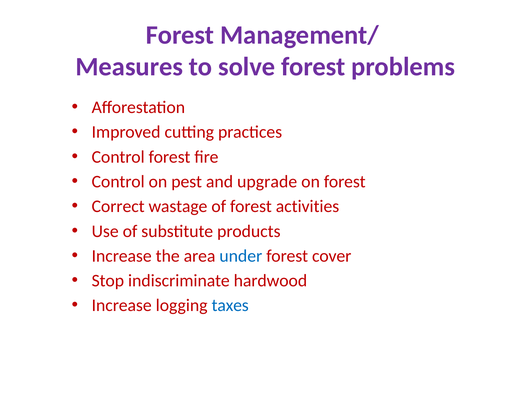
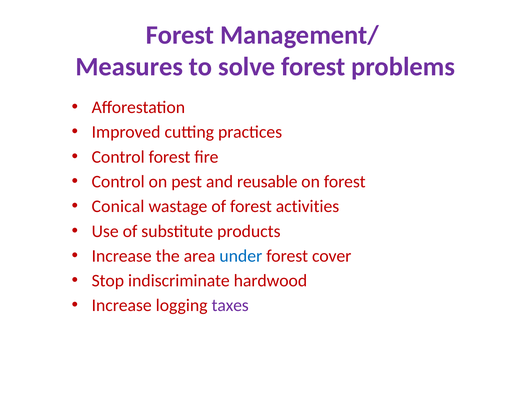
upgrade: upgrade -> reusable
Correct: Correct -> Conical
taxes colour: blue -> purple
